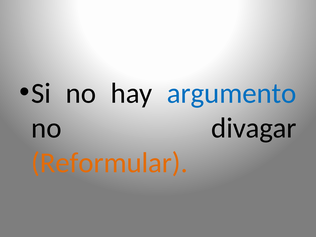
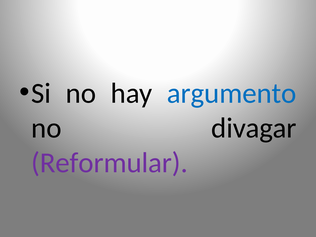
Reformular colour: orange -> purple
